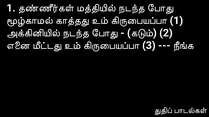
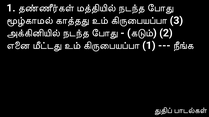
1 at (176, 21): 1 -> 3
3 at (149, 46): 3 -> 1
